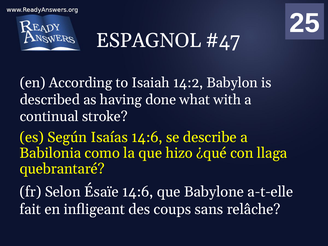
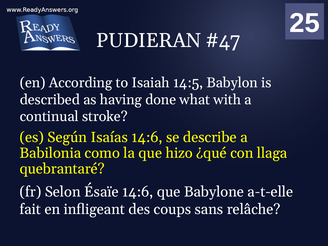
ESPAGNOL: ESPAGNOL -> PUDIERAN
14:2: 14:2 -> 14:5
